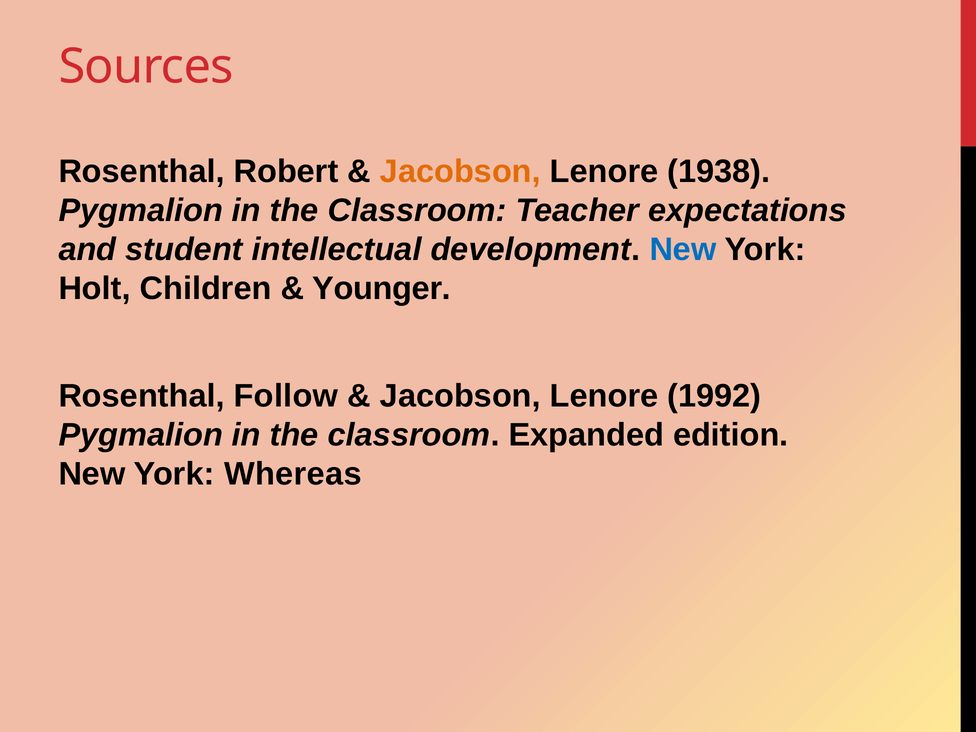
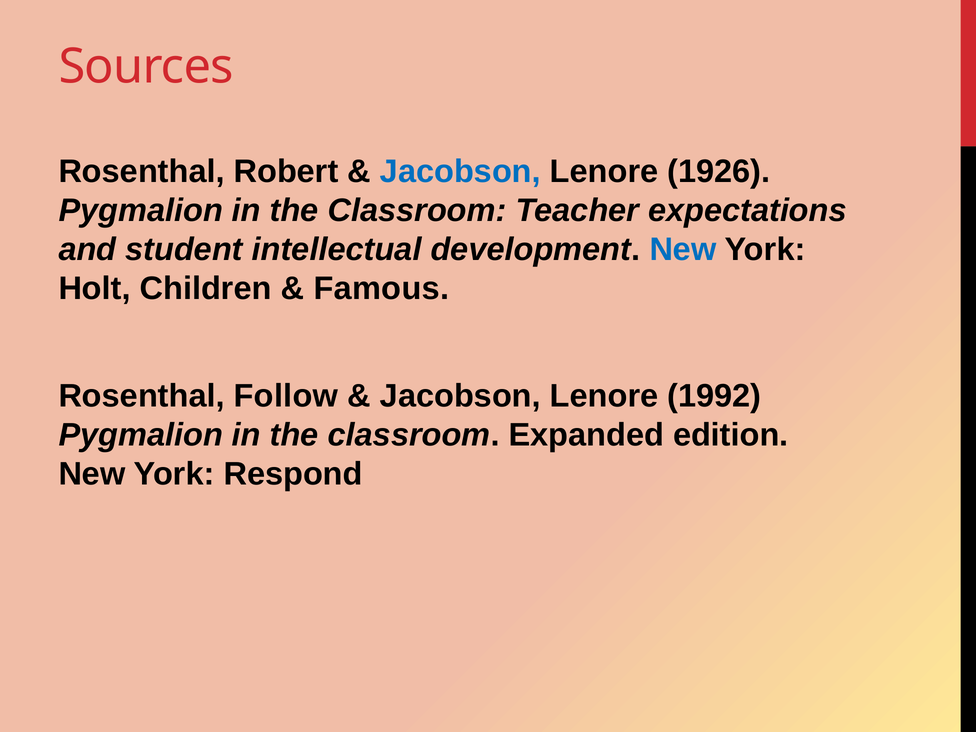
Jacobson at (460, 171) colour: orange -> blue
1938: 1938 -> 1926
Younger: Younger -> Famous
Whereas: Whereas -> Respond
